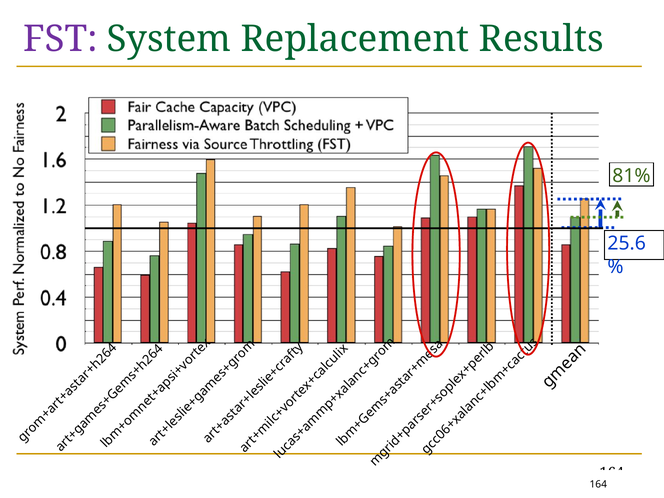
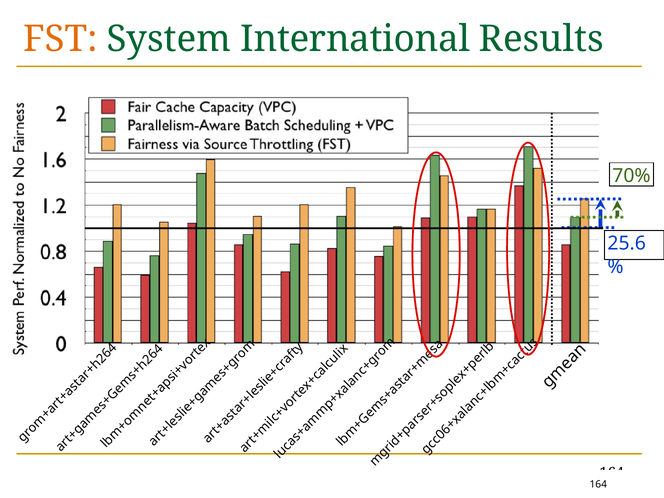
FST colour: purple -> orange
Replacement: Replacement -> International
81%: 81% -> 70%
